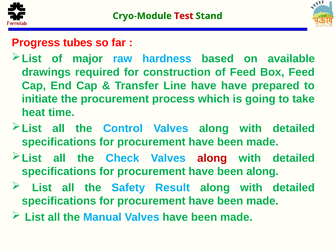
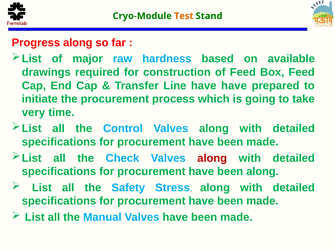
Test colour: red -> orange
Progress tubes: tubes -> along
heat: heat -> very
Result: Result -> Stress
